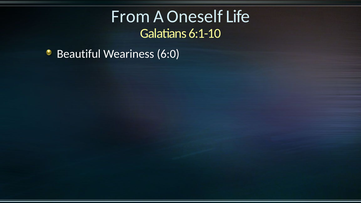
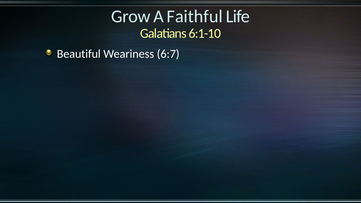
From: From -> Grow
Oneself: Oneself -> Faithful
6:0: 6:0 -> 6:7
